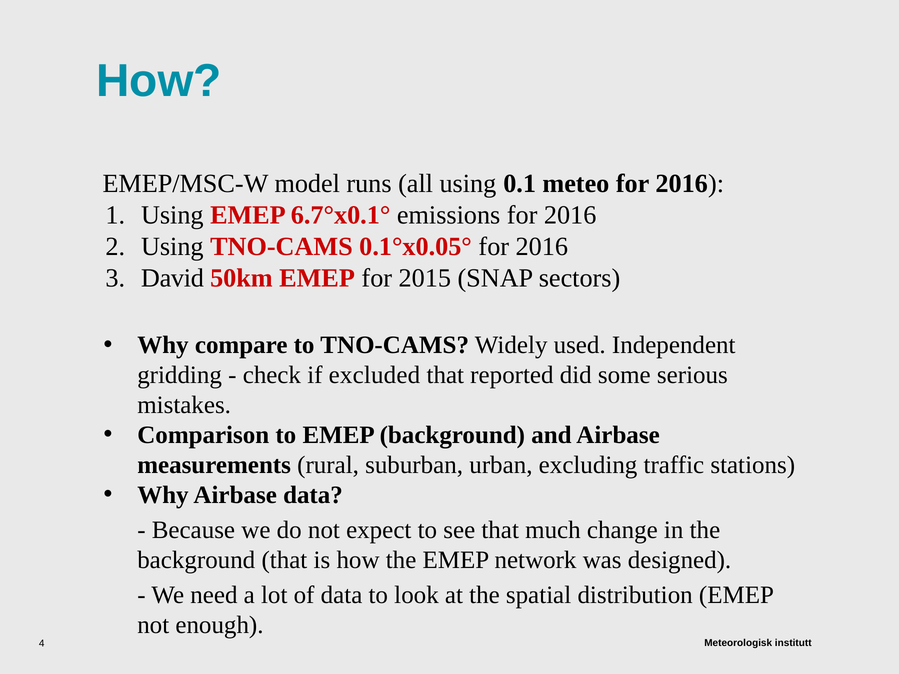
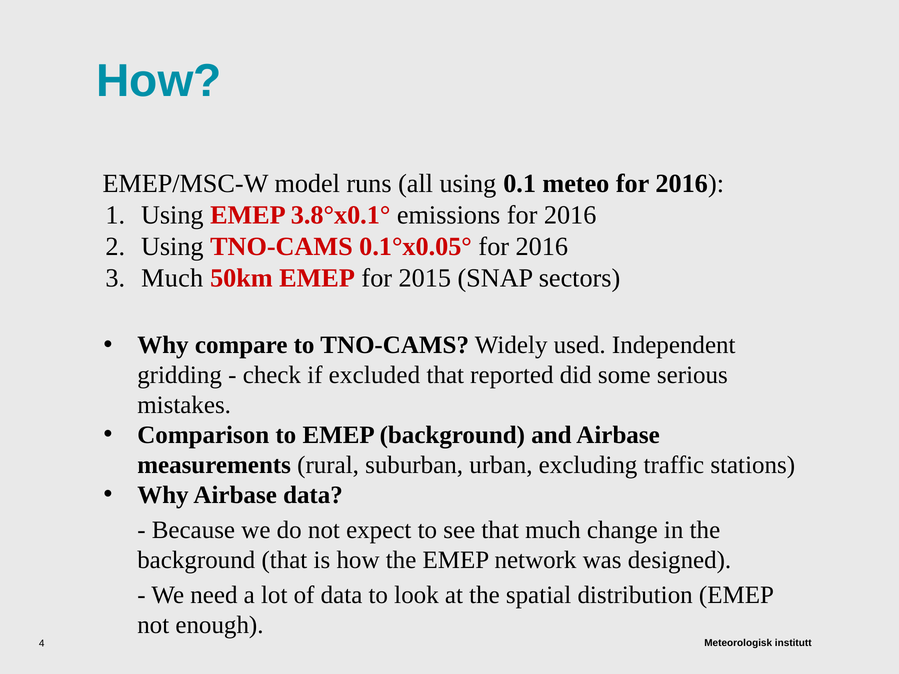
6.7°x0.1°: 6.7°x0.1° -> 3.8°x0.1°
David at (172, 278): David -> Much
